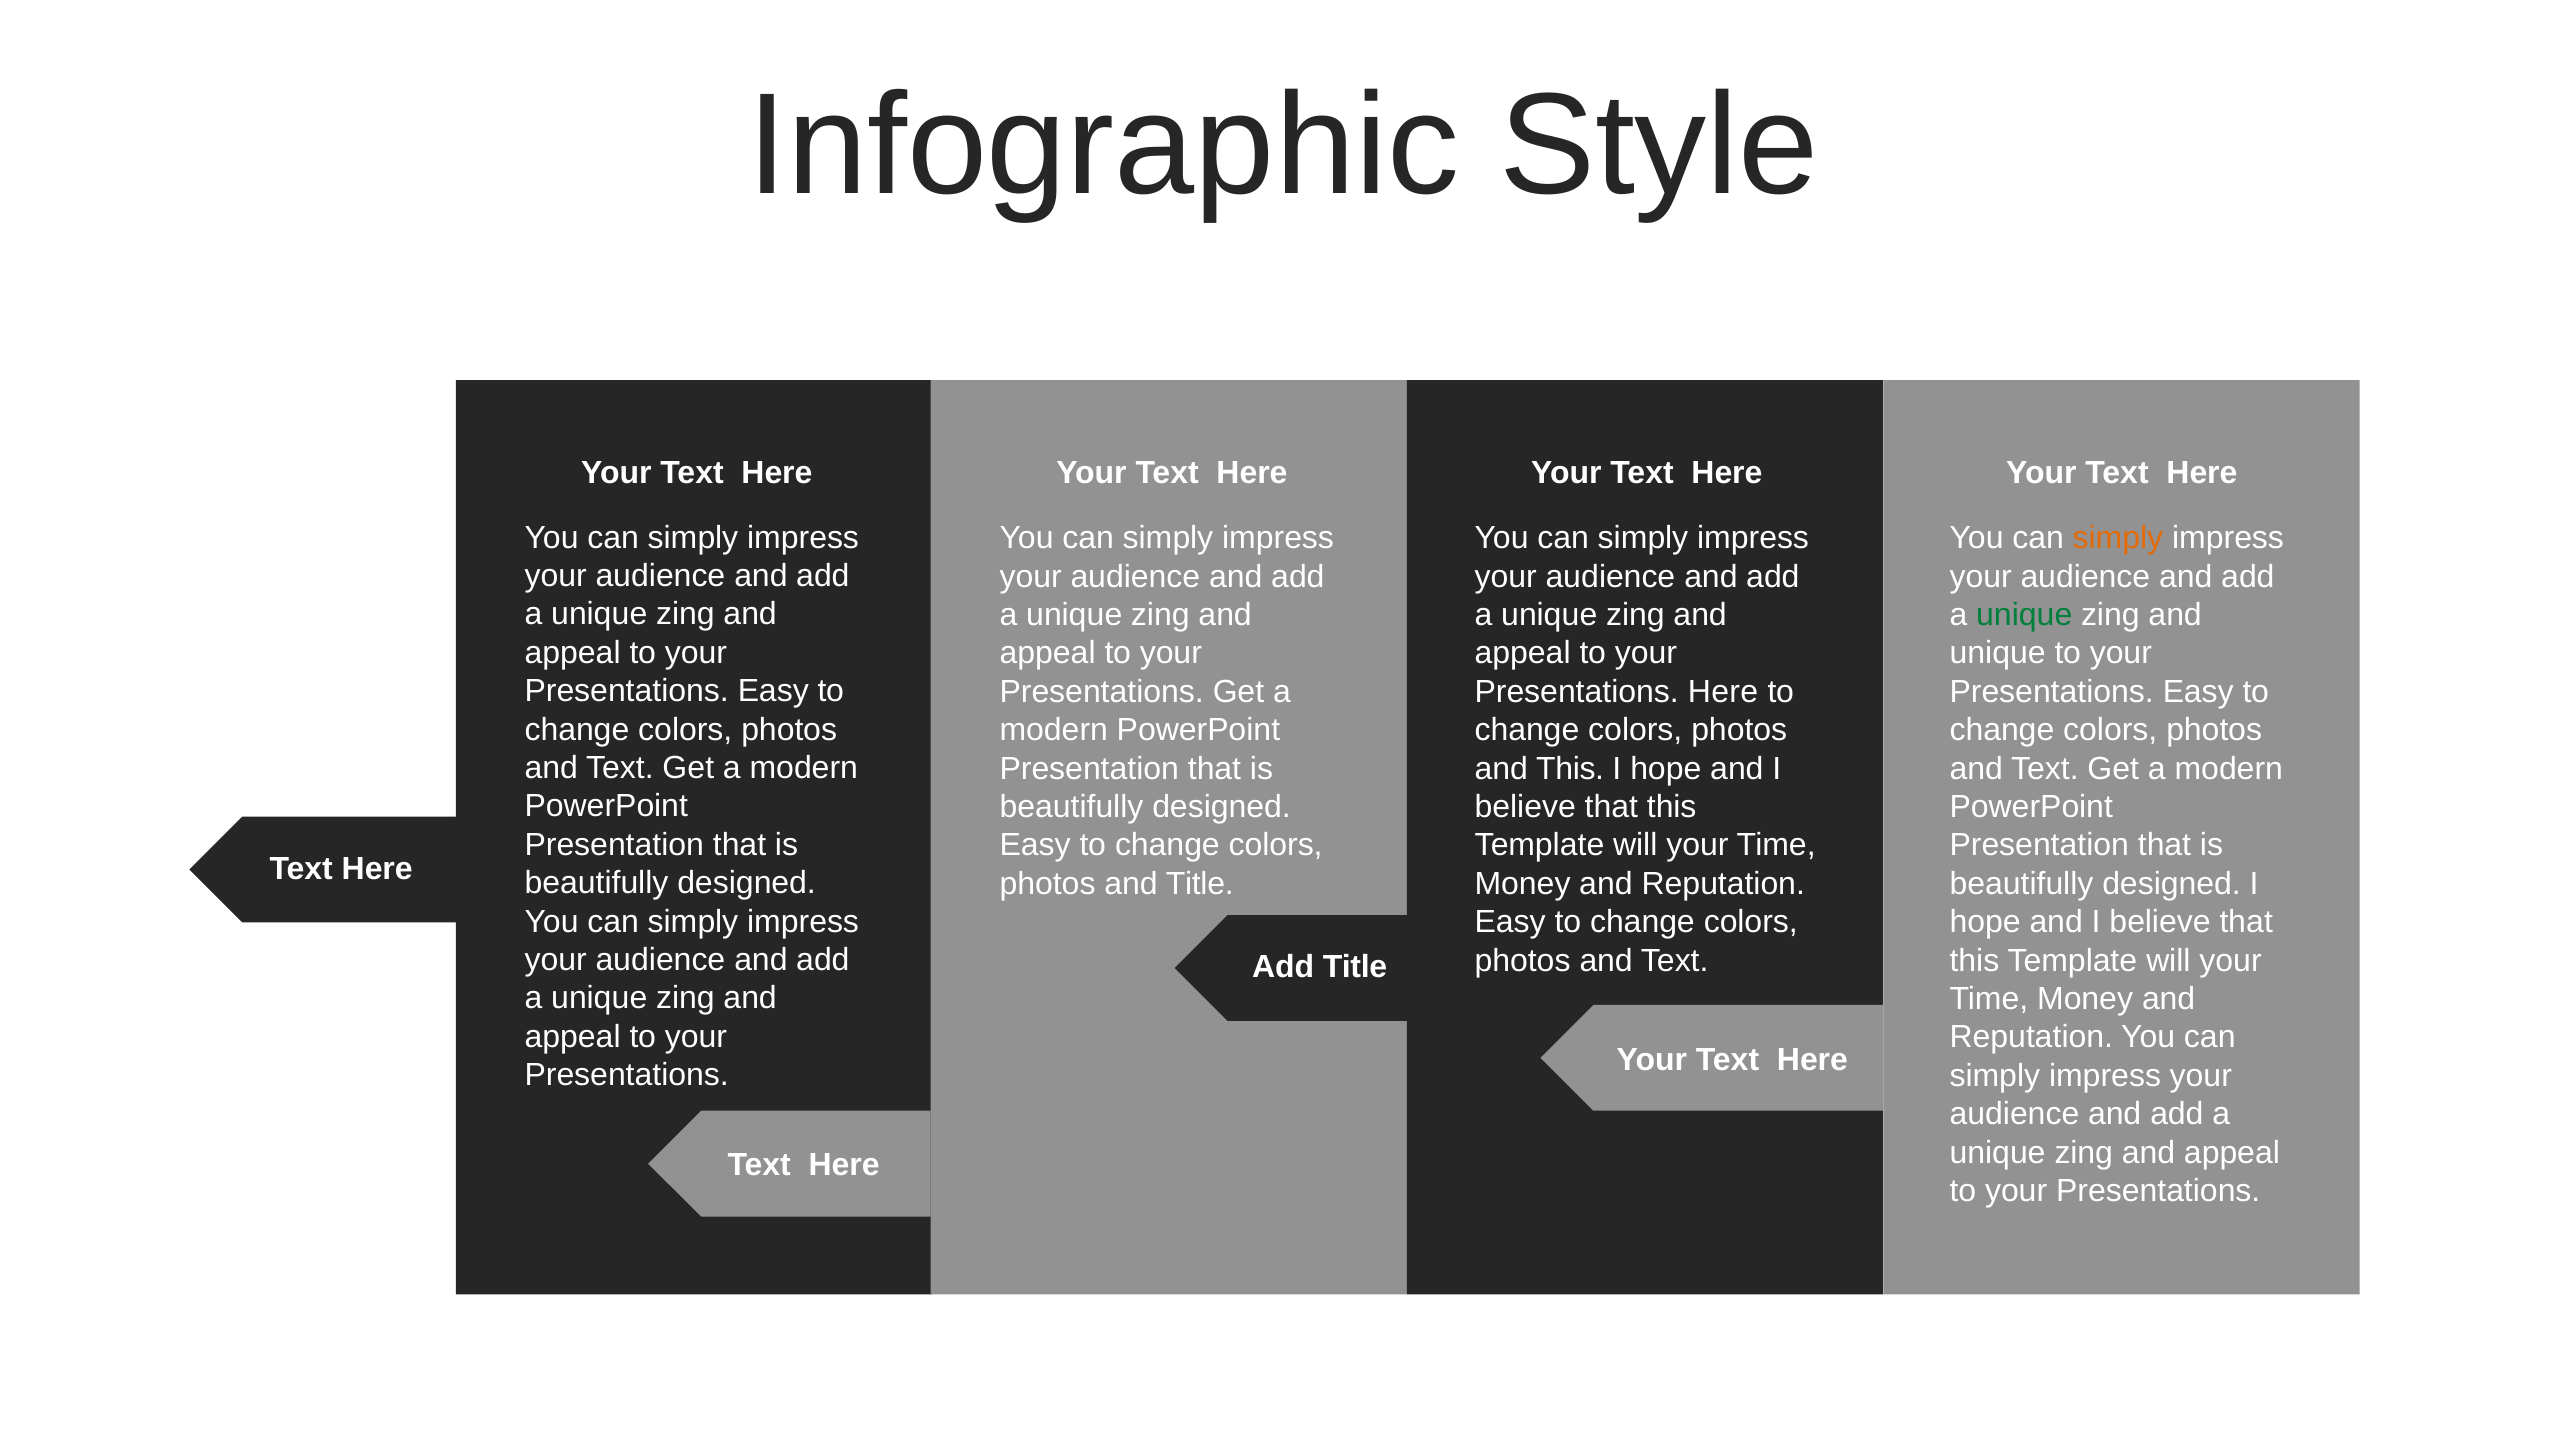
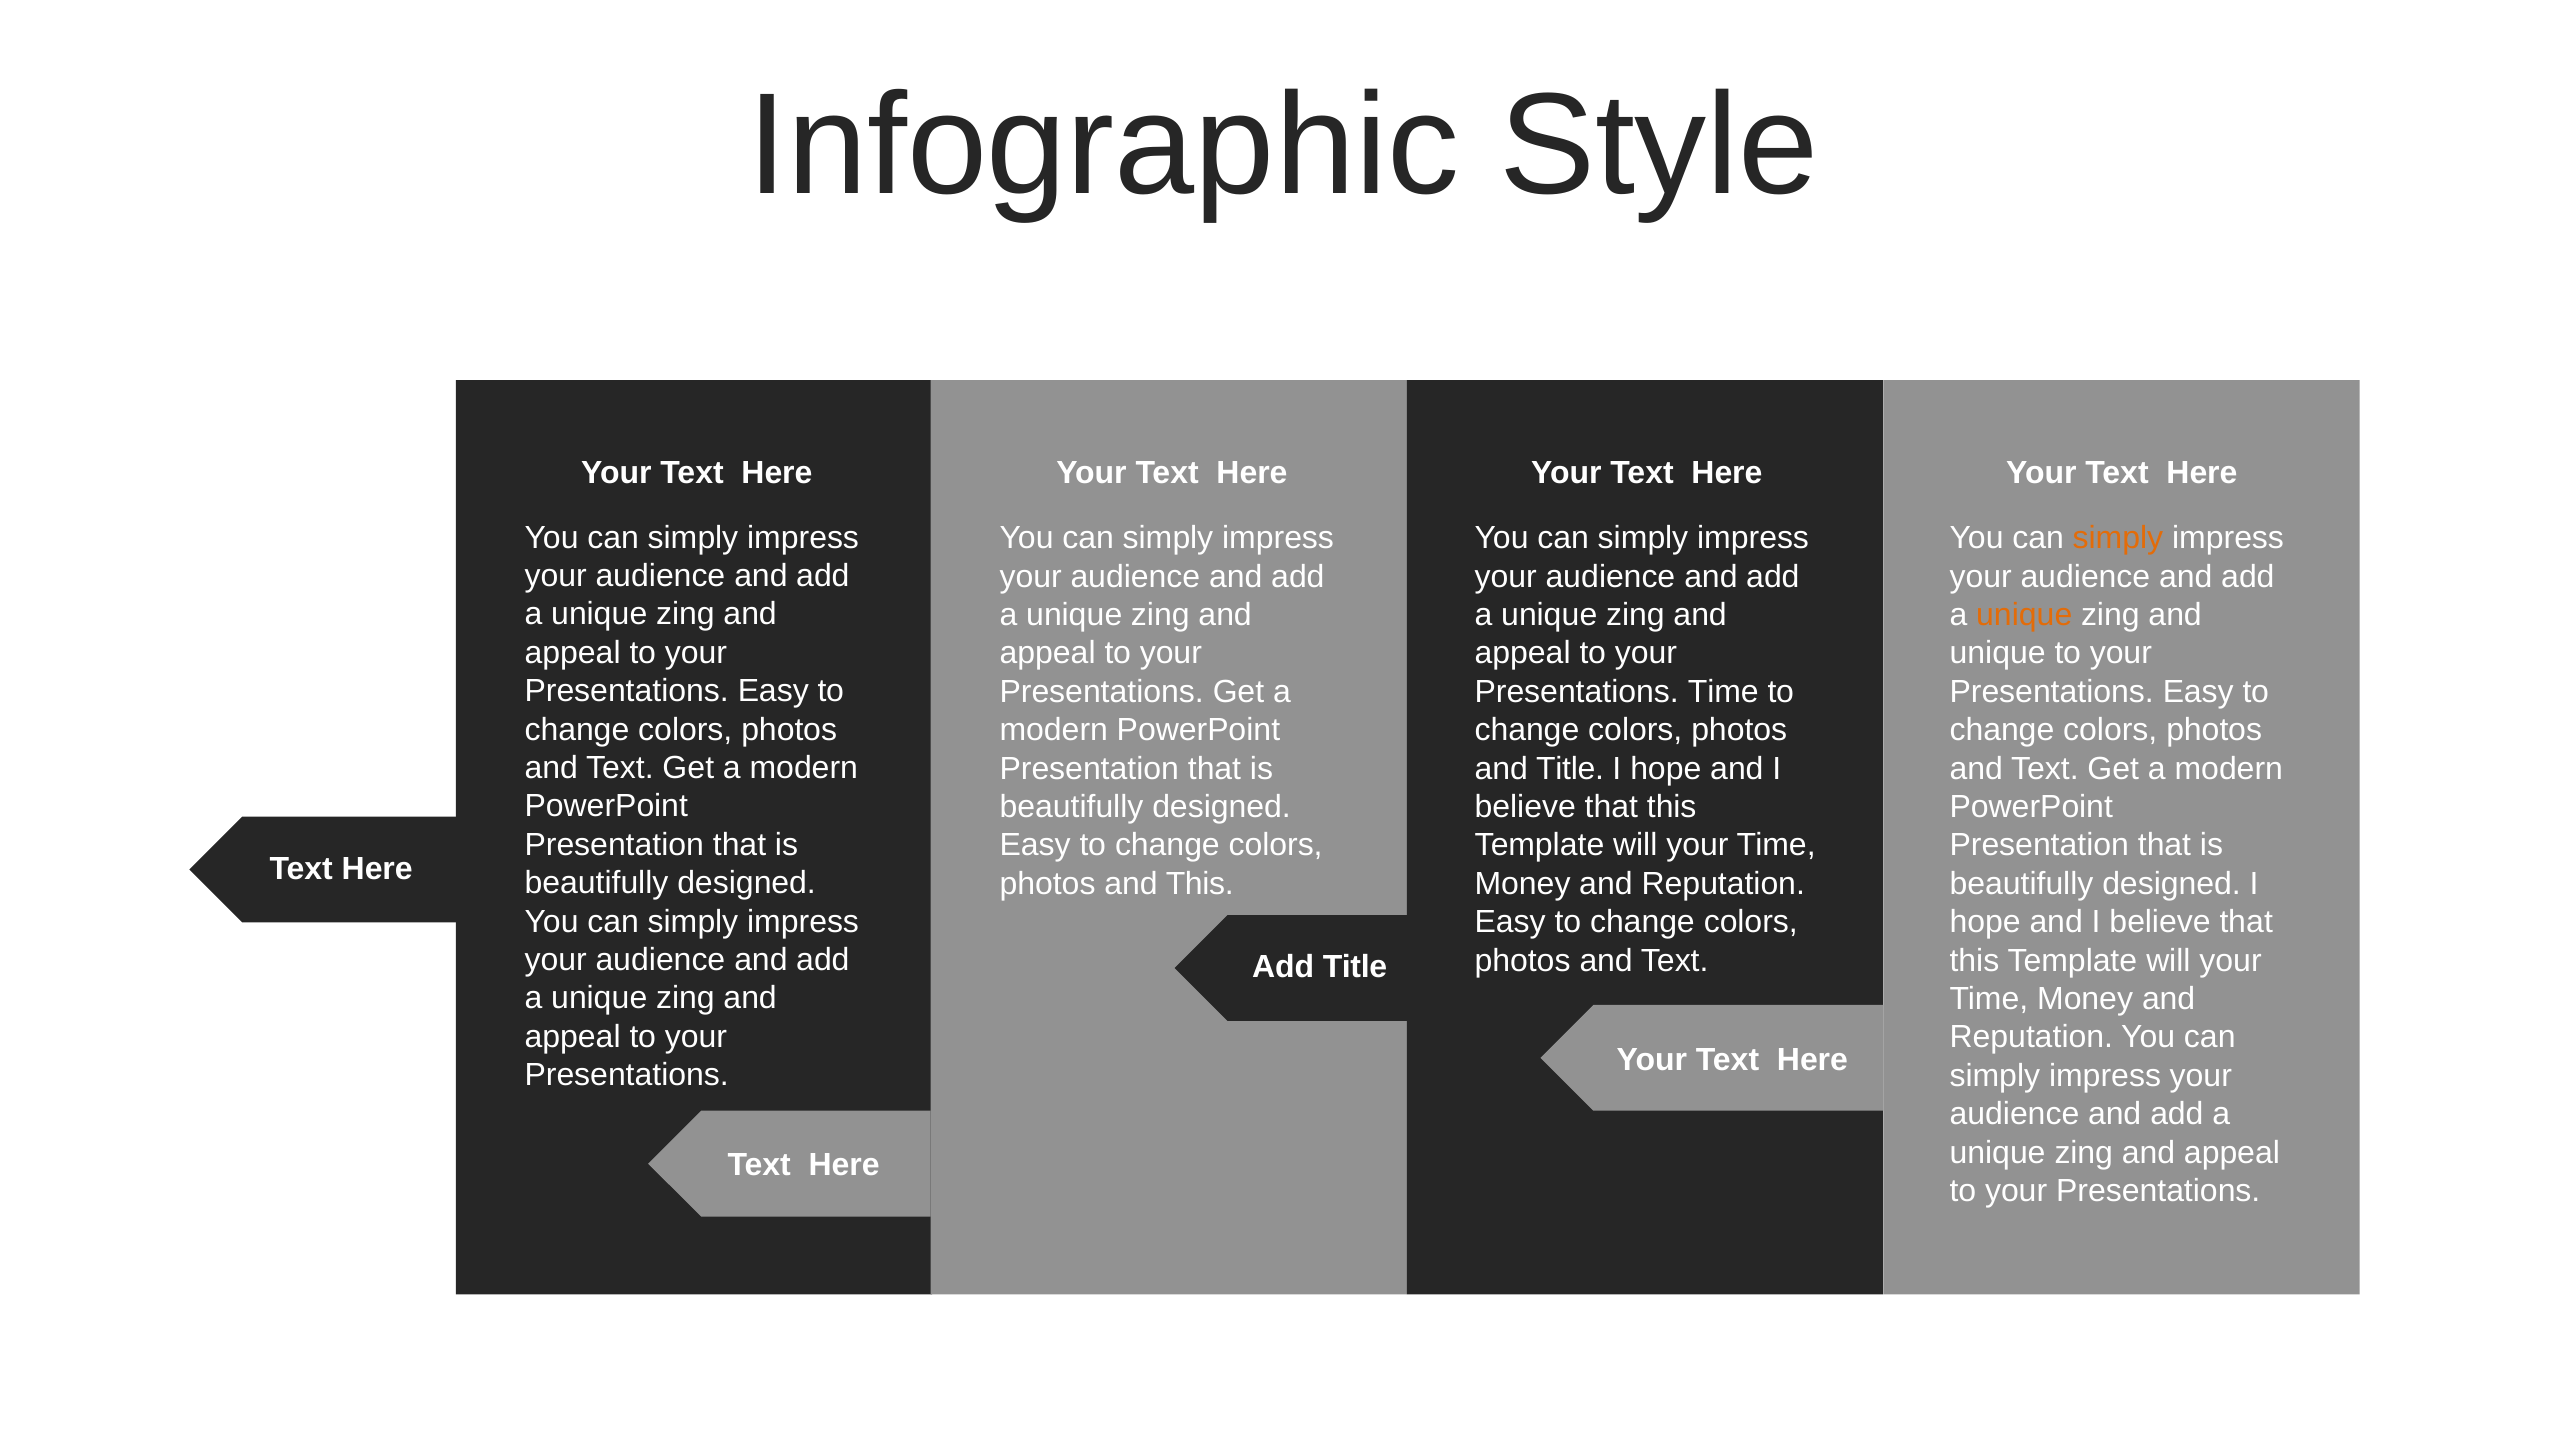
unique at (2024, 615) colour: green -> orange
Presentations Here: Here -> Time
and This: This -> Title
and Title: Title -> This
